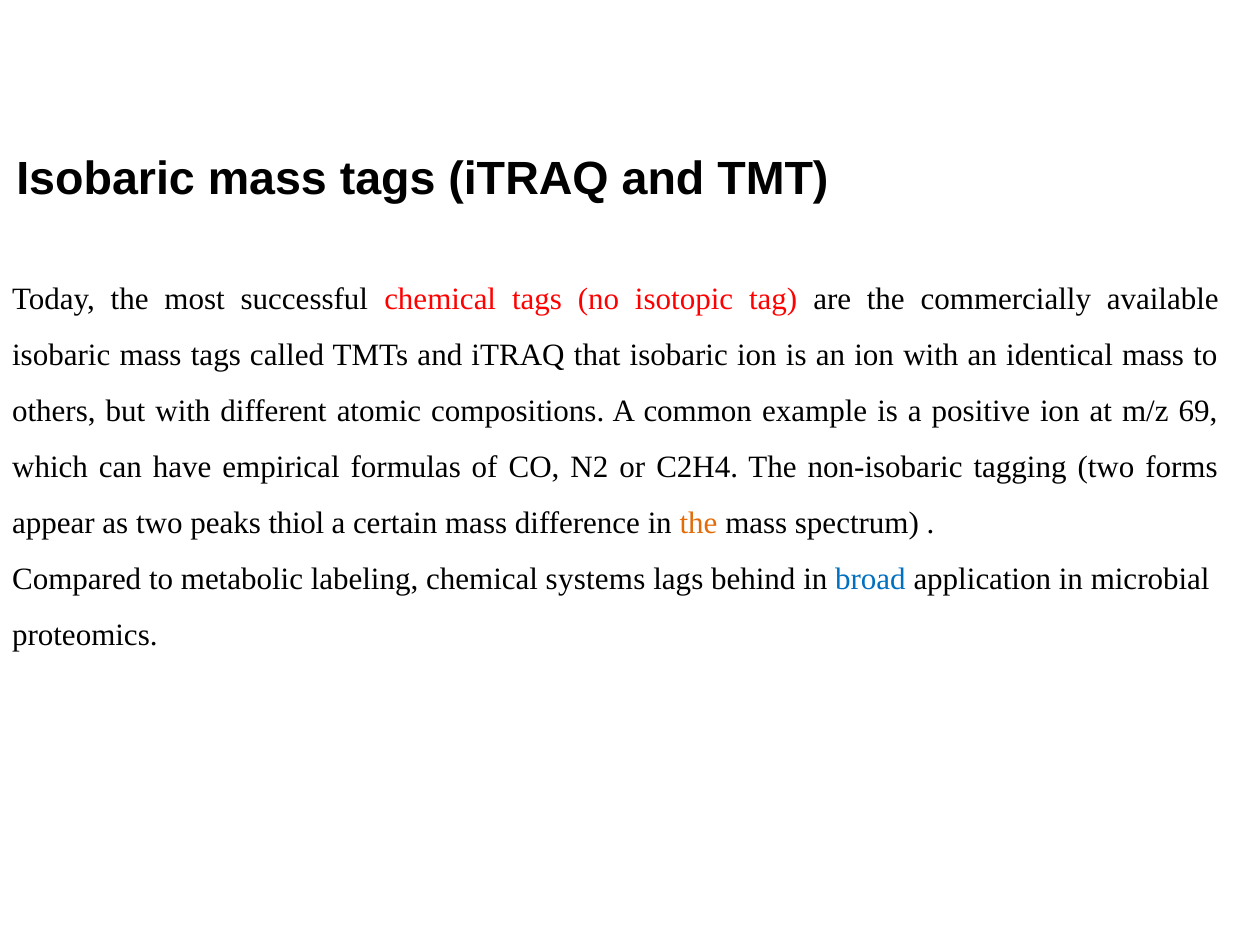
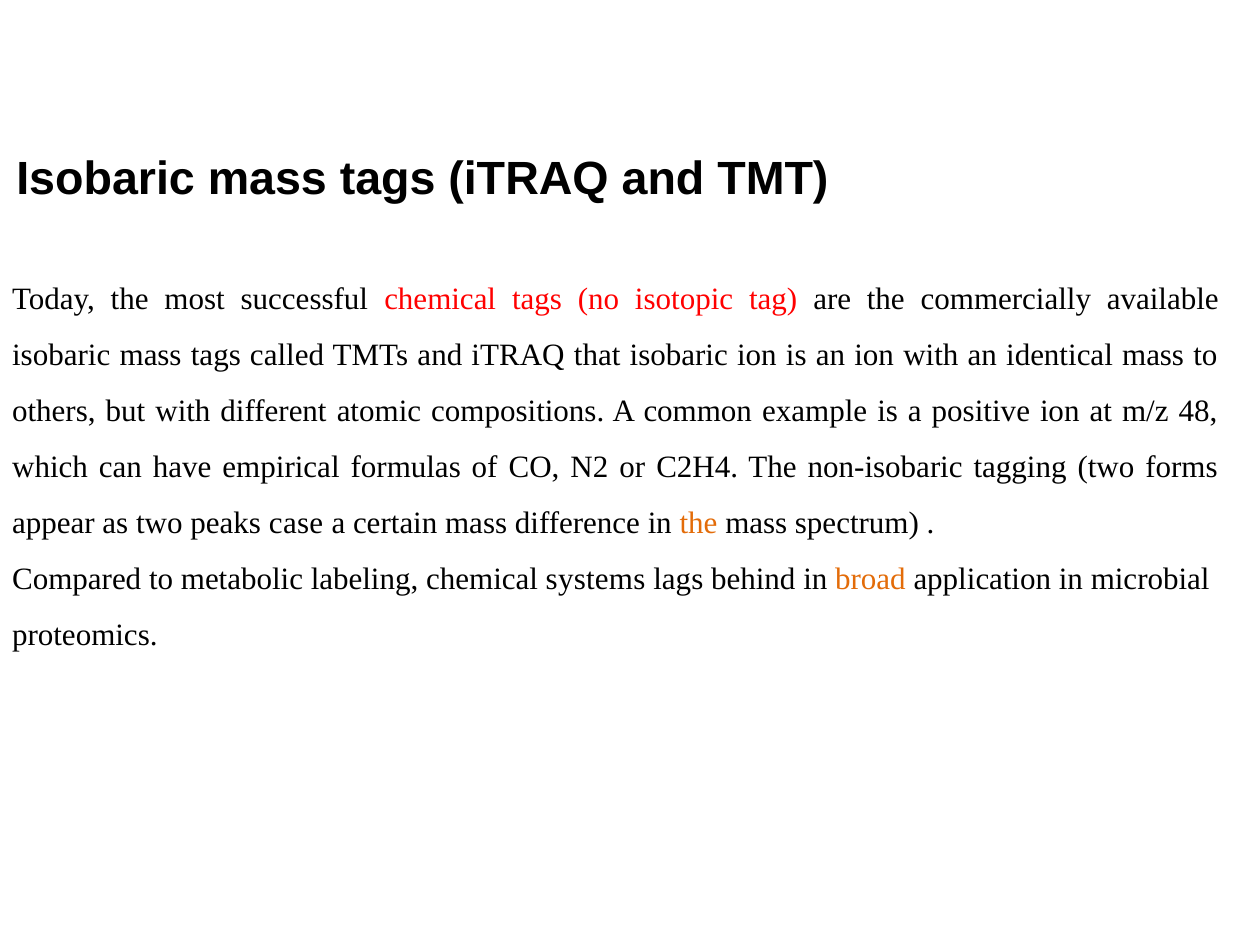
69: 69 -> 48
thiol: thiol -> case
broad colour: blue -> orange
